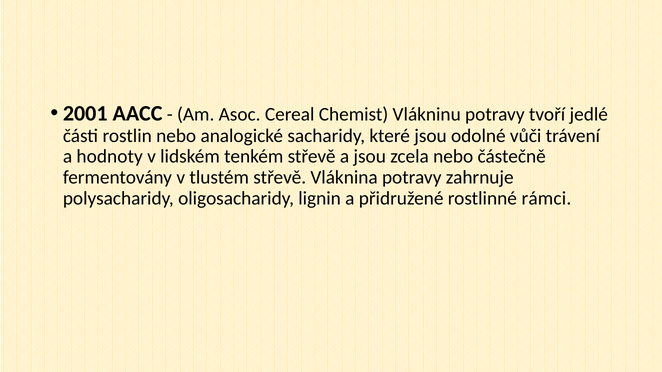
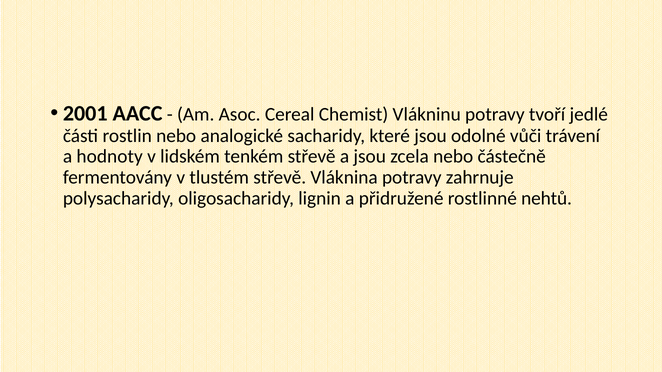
rámci: rámci -> nehtů
